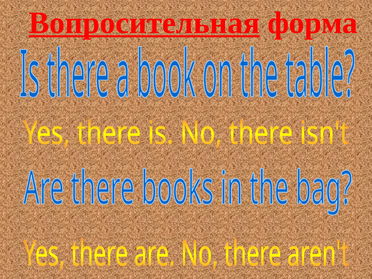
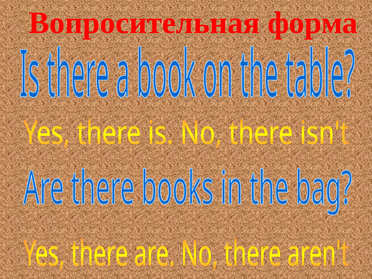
Вопросительная underline: present -> none
